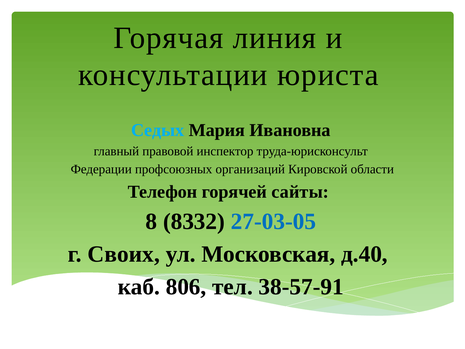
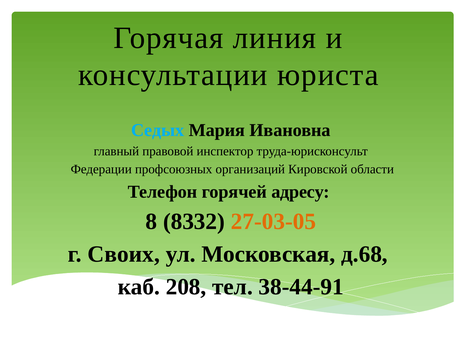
сайты: сайты -> адресу
27-03-05 colour: blue -> orange
д.40: д.40 -> д.68
806: 806 -> 208
38-57-91: 38-57-91 -> 38-44-91
